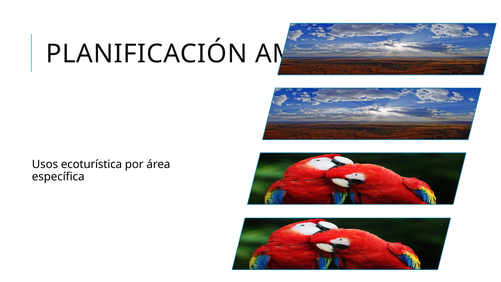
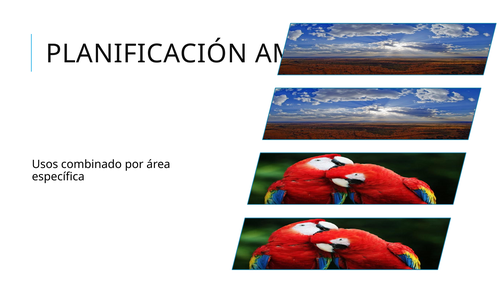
ecoturística: ecoturística -> combinado
